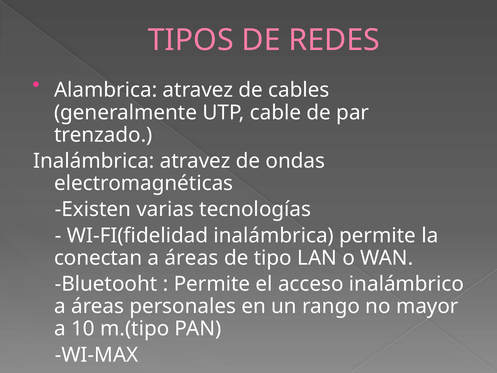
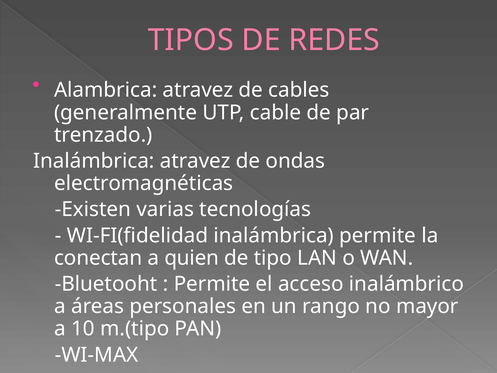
áreas at (192, 258): áreas -> quien
